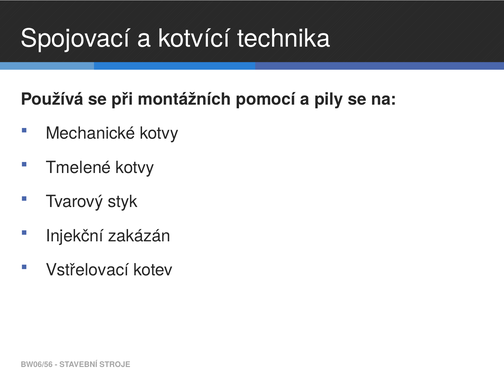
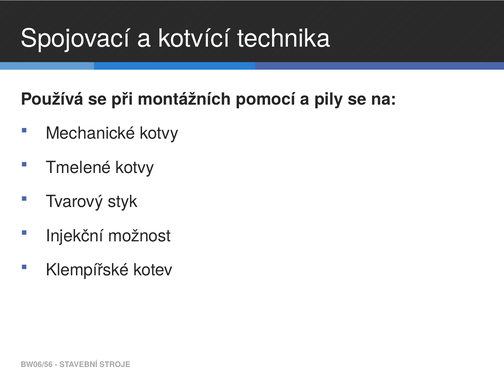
zakázán: zakázán -> možnost
Vstřelovací: Vstřelovací -> Klempířské
